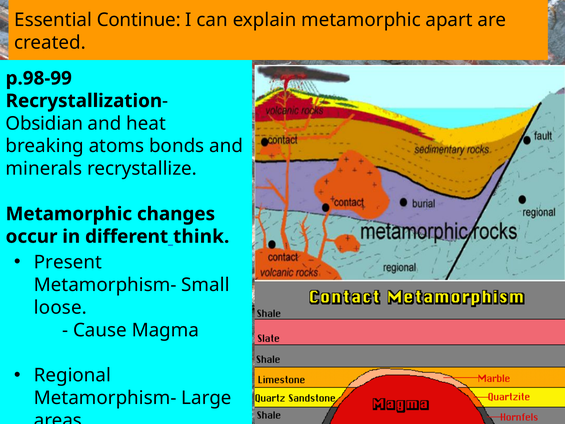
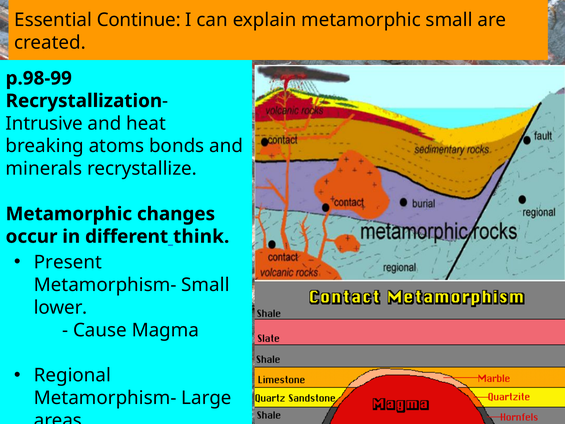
metamorphic apart: apart -> small
Obsidian: Obsidian -> Intrusive
loose: loose -> lower
